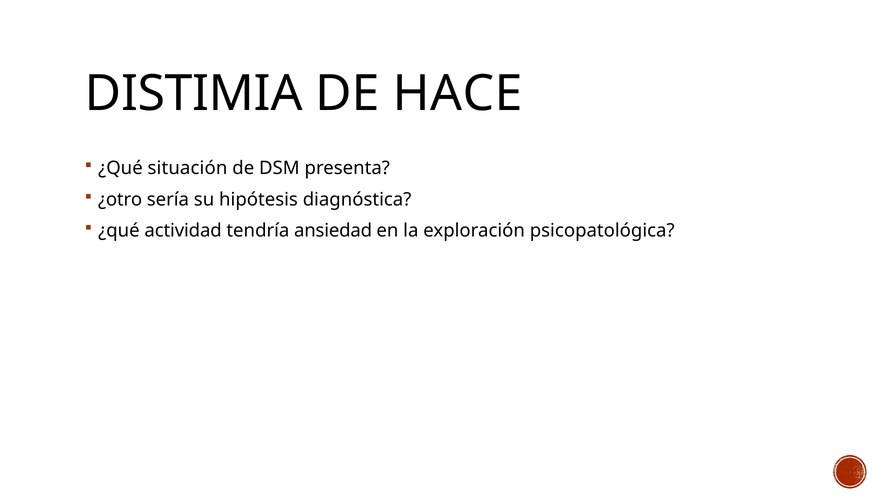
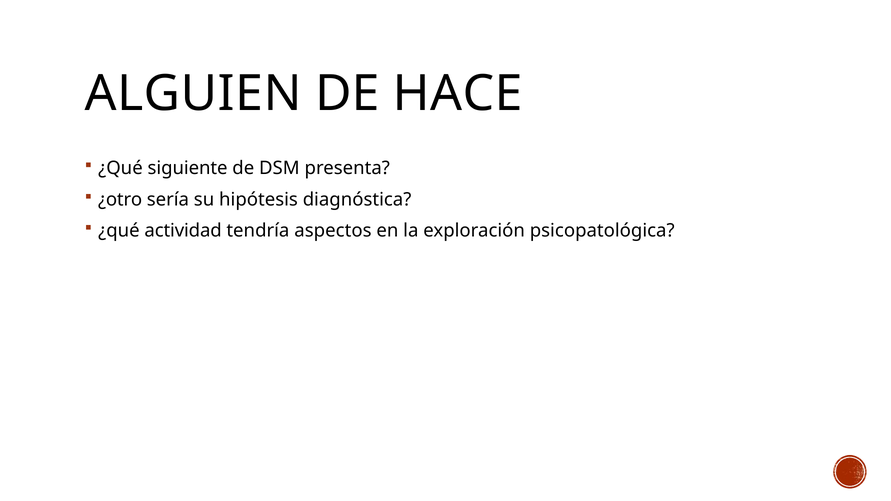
DISTIMIA: DISTIMIA -> ALGUIEN
situación: situación -> siguiente
ansiedad: ansiedad -> aspectos
